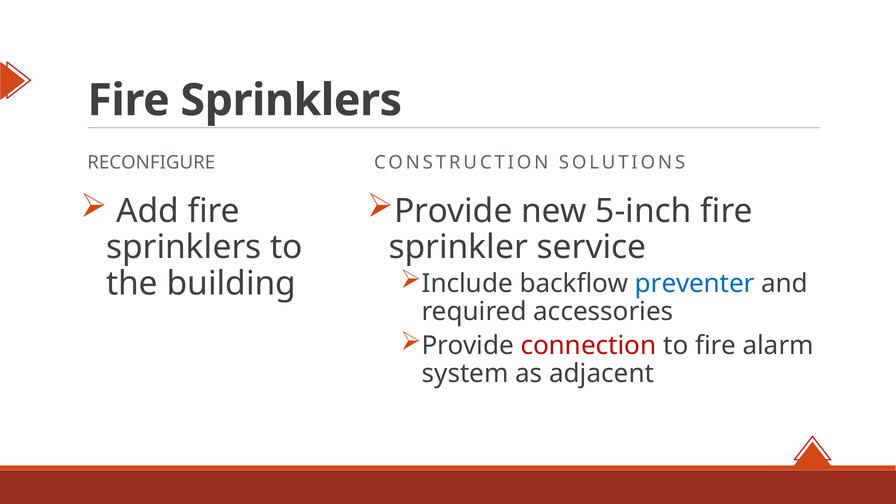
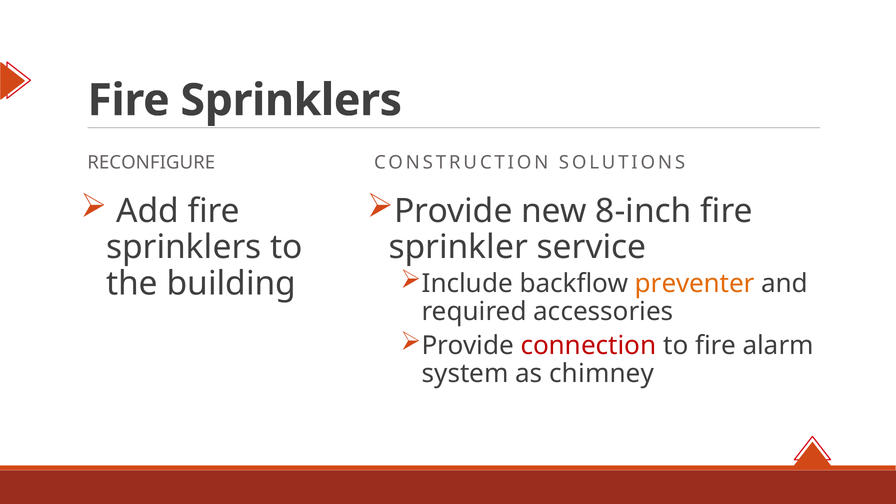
5-inch: 5-inch -> 8-inch
preventer colour: blue -> orange
adjacent: adjacent -> chimney
